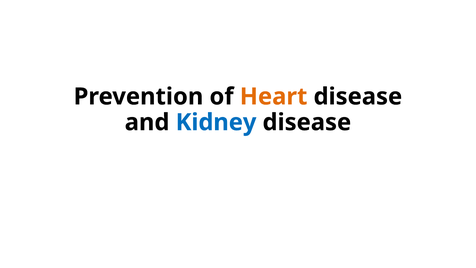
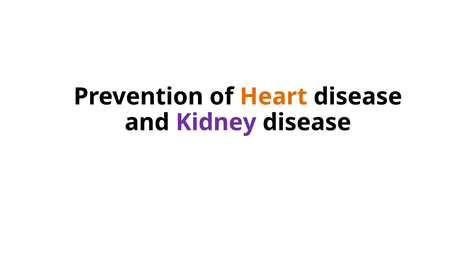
Kidney colour: blue -> purple
